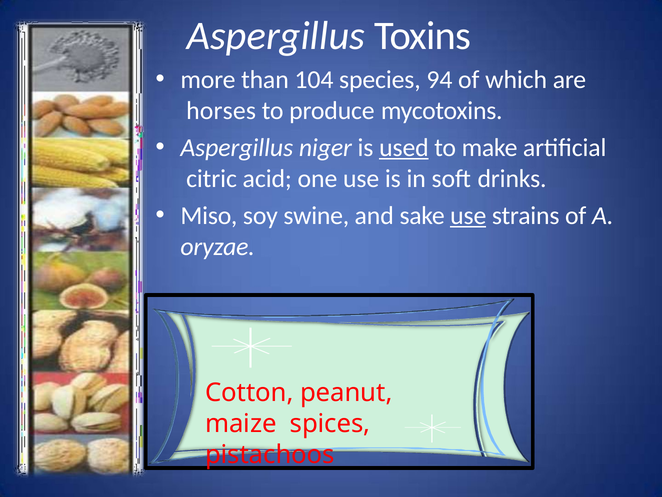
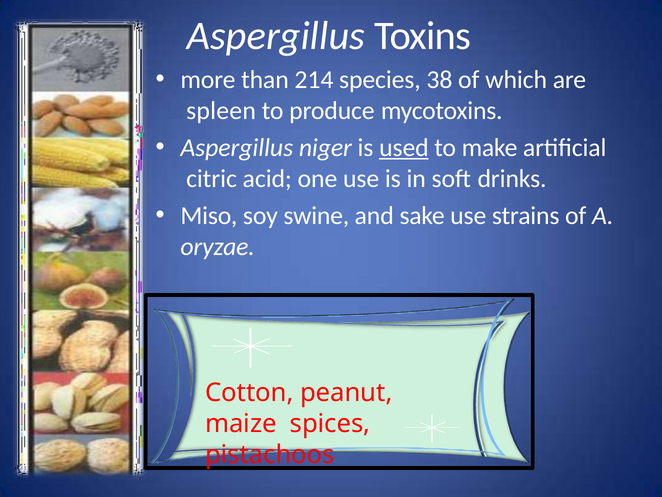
104: 104 -> 214
94: 94 -> 38
horses: horses -> spleen
use at (468, 216) underline: present -> none
